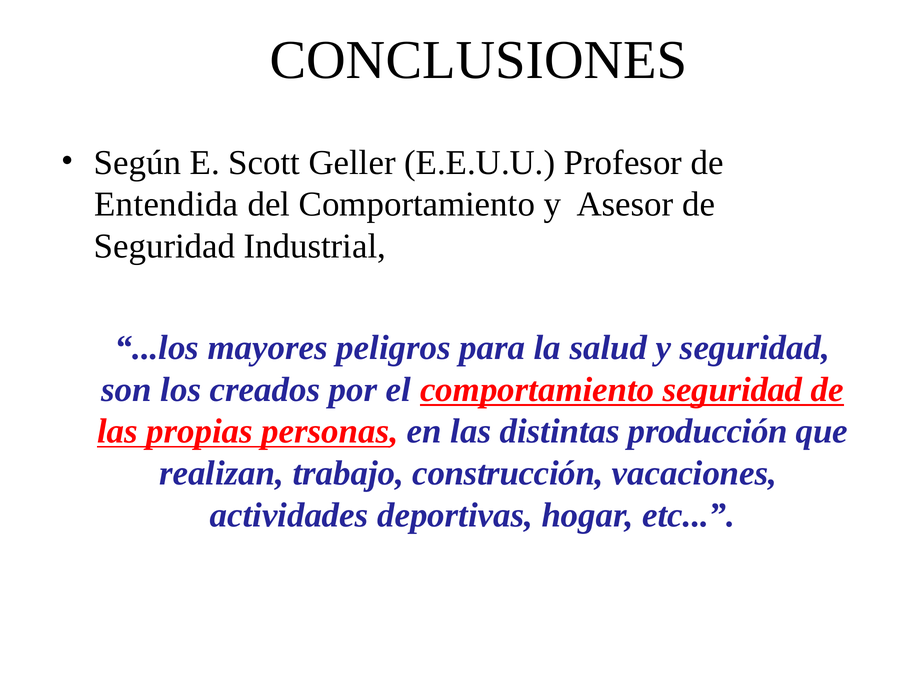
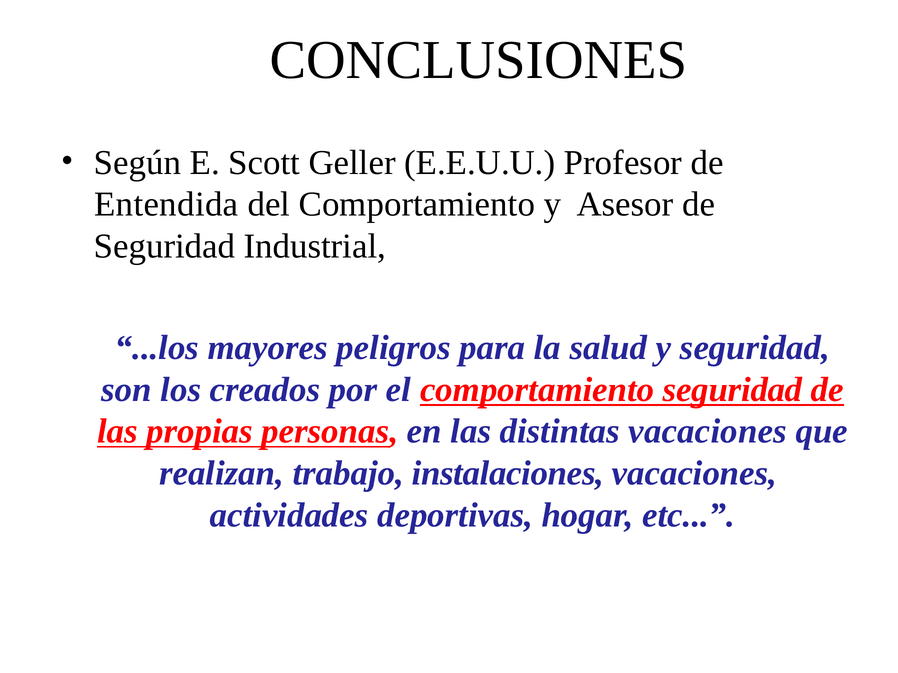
distintas producción: producción -> vacaciones
construcción: construcción -> instalaciones
